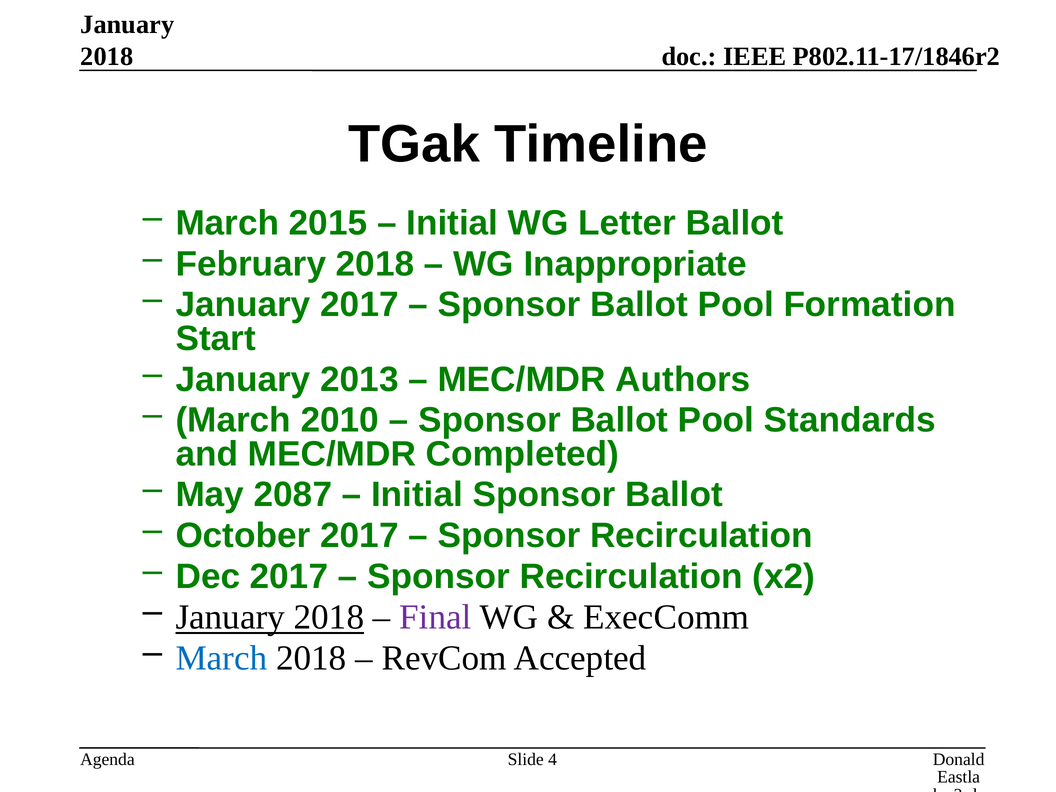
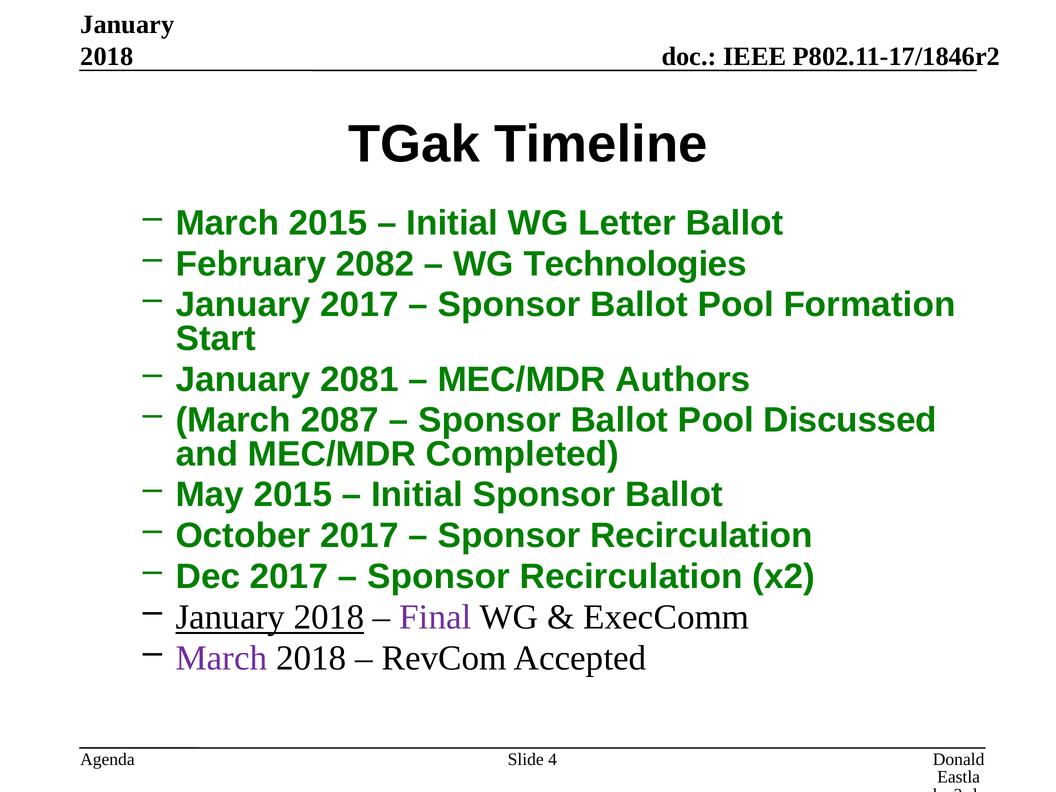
February 2018: 2018 -> 2082
Inappropriate: Inappropriate -> Technologies
2013: 2013 -> 2081
2010: 2010 -> 2087
Standards: Standards -> Discussed
May 2087: 2087 -> 2015
March at (221, 658) colour: blue -> purple
